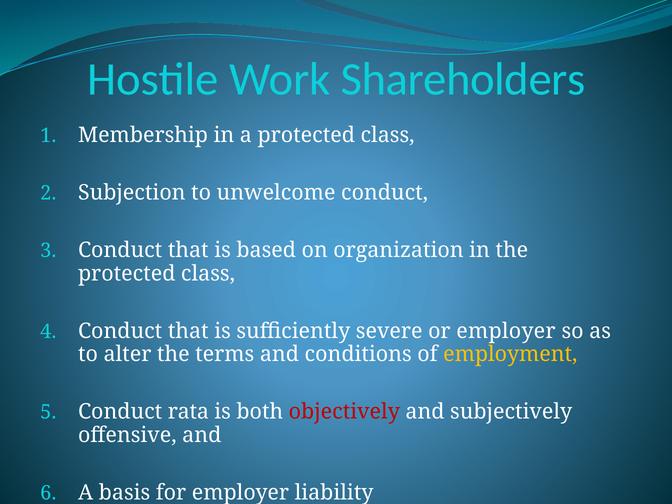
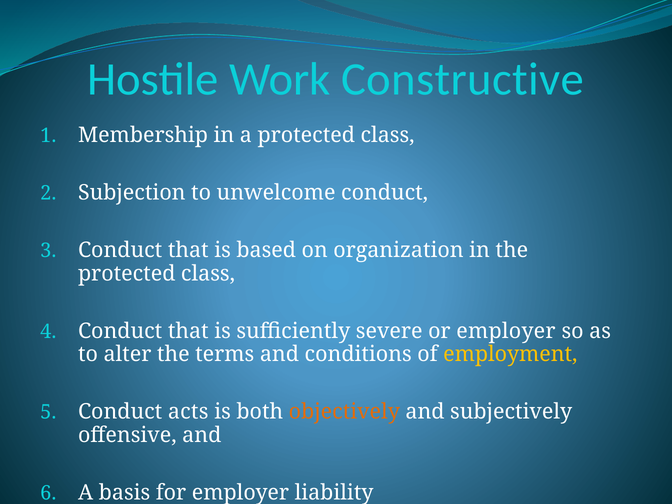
Shareholders: Shareholders -> Constructive
rata: rata -> acts
objectively colour: red -> orange
